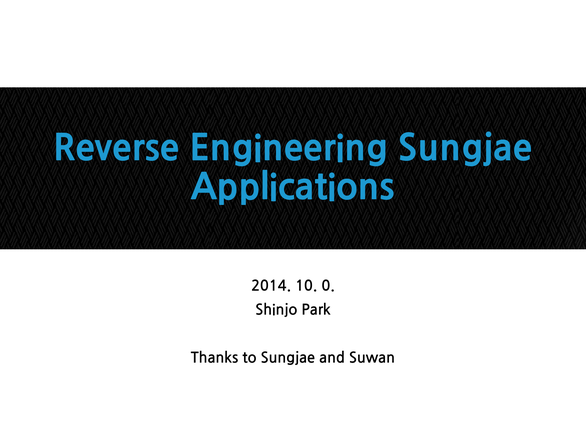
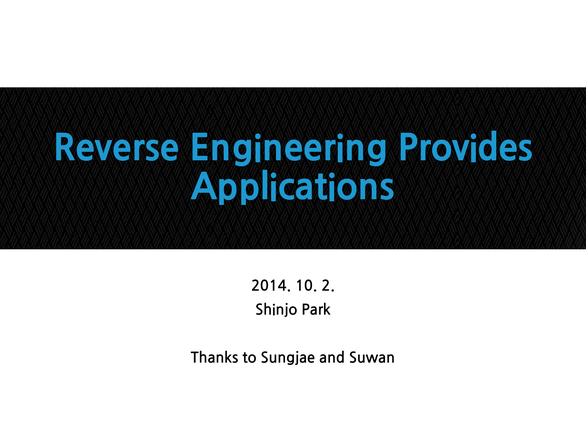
Engineering Sungjae: Sungjae -> Provides
0: 0 -> 2
